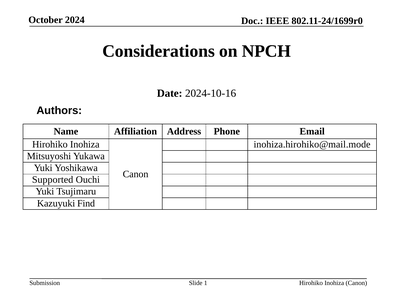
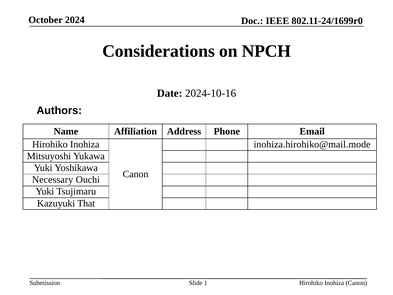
Supported: Supported -> Necessary
Find: Find -> That
